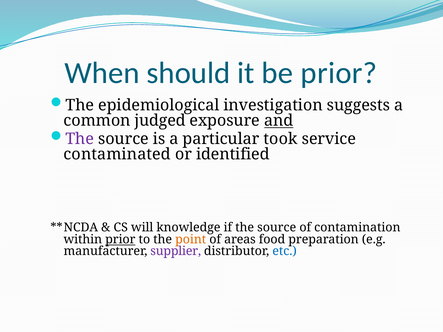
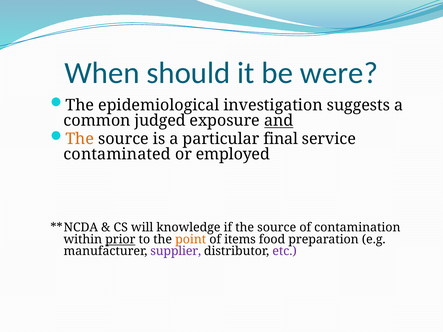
be prior: prior -> were
The at (80, 139) colour: purple -> orange
took: took -> final
identified: identified -> employed
areas: areas -> items
etc colour: blue -> purple
